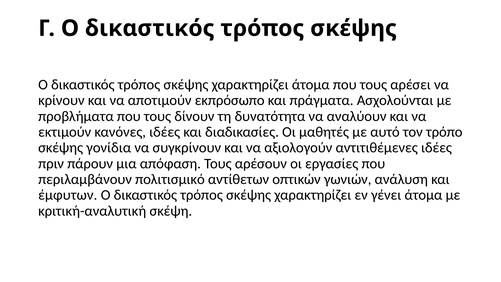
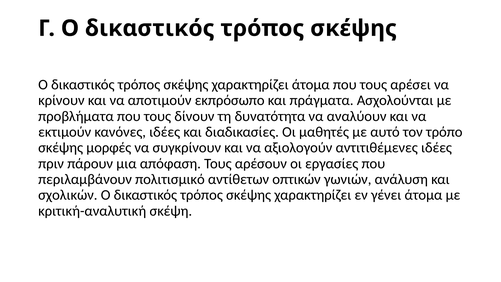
γονίδια: γονίδια -> μορφές
έμφυτων: έμφυτων -> σχολικών
